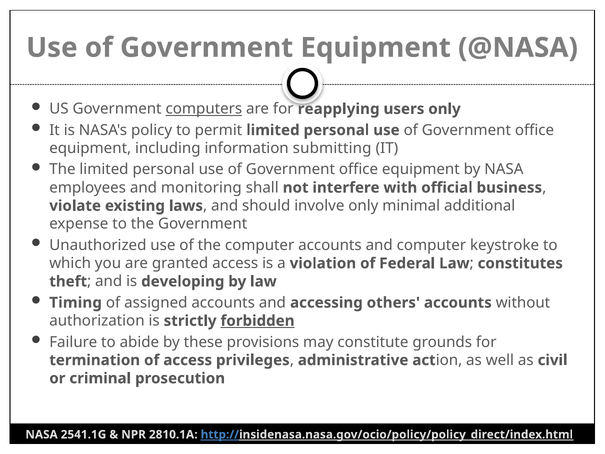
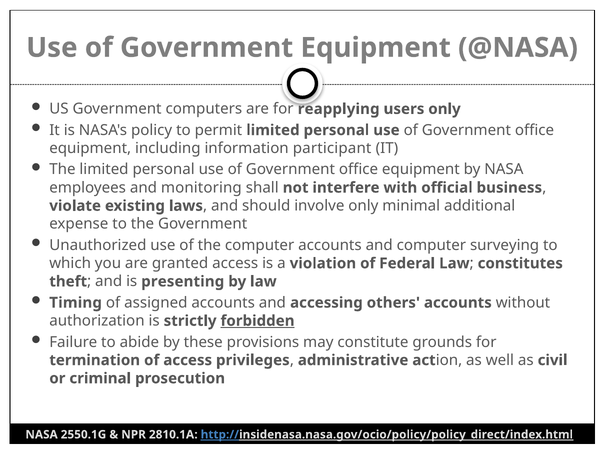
computers underline: present -> none
submitting: submitting -> participant
keystroke: keystroke -> surveying
developing: developing -> presenting
2541.1G: 2541.1G -> 2550.1G
